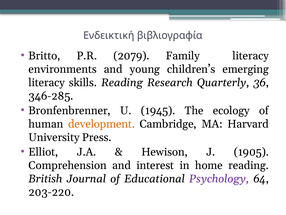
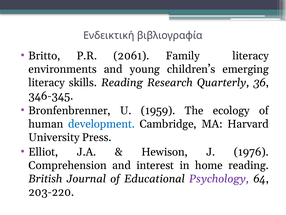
2079: 2079 -> 2061
346-285: 346-285 -> 346-345
1945: 1945 -> 1959
development colour: orange -> blue
1905: 1905 -> 1976
